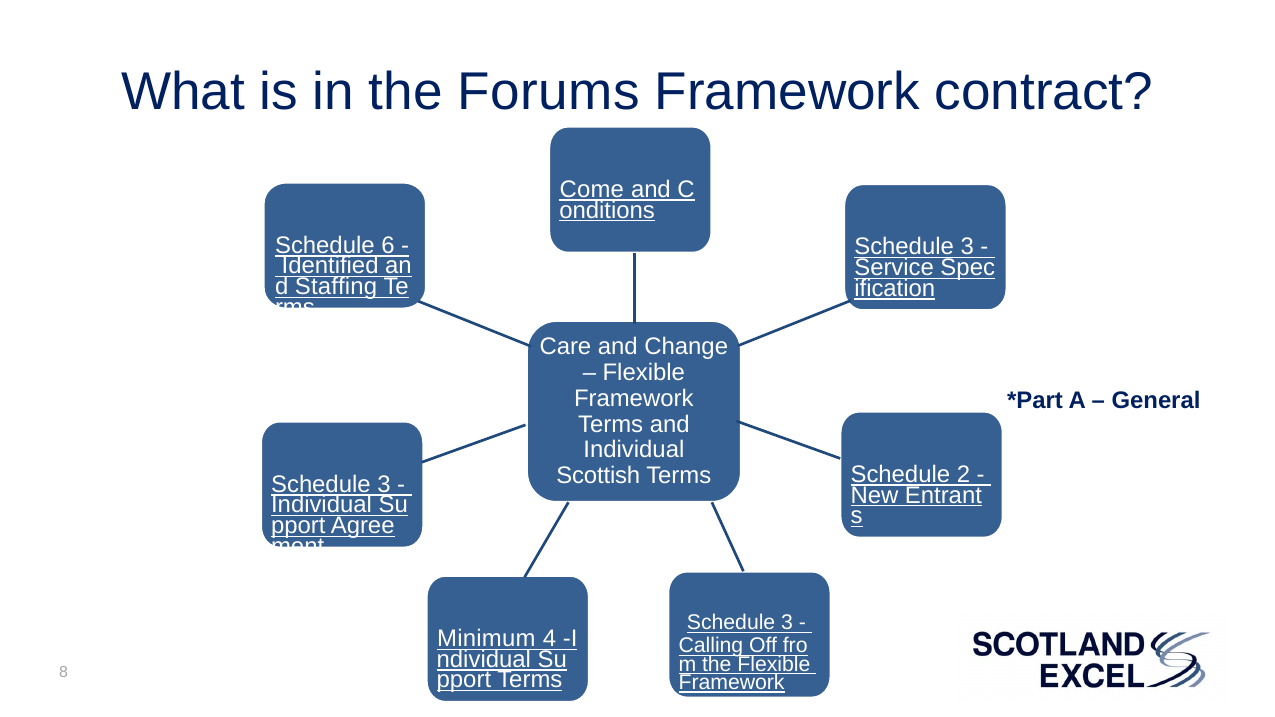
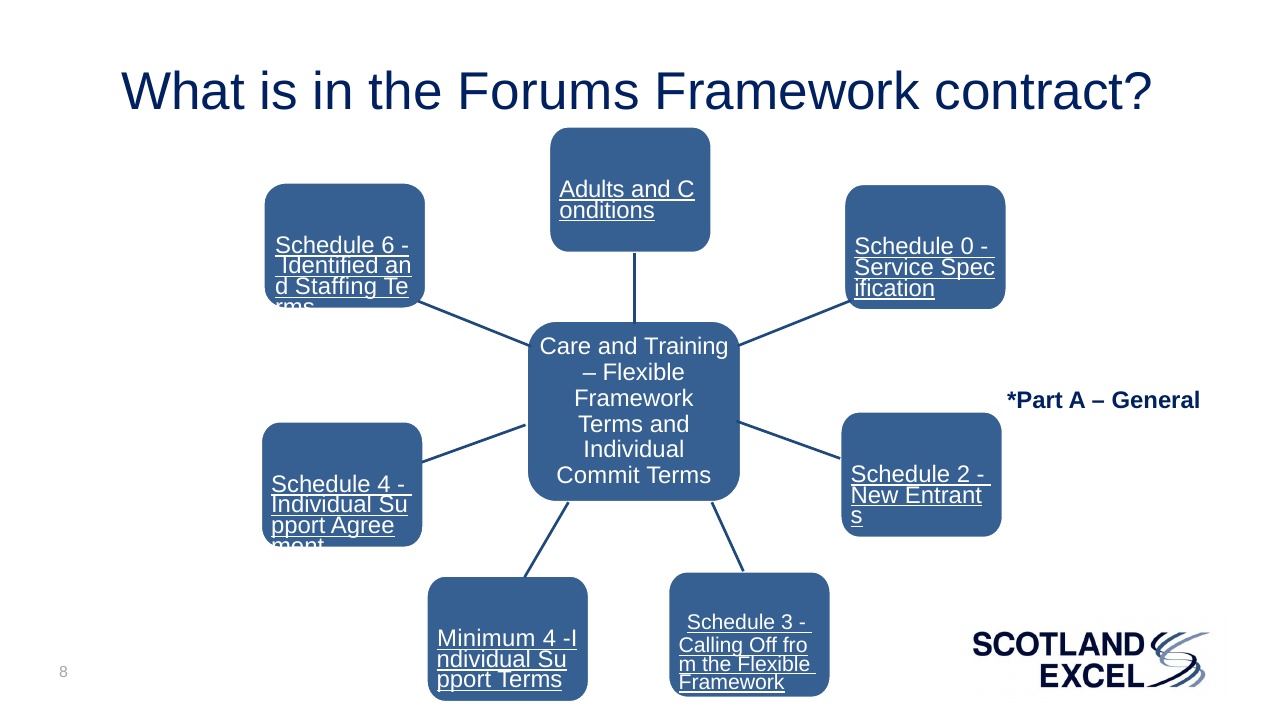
Come: Come -> Adults
3 at (967, 247): 3 -> 0
Change: Change -> Training
Scottish: Scottish -> Commit
3 at (384, 484): 3 -> 4
